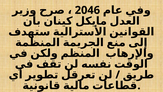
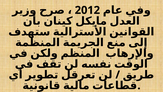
2046: 2046 -> 2012
